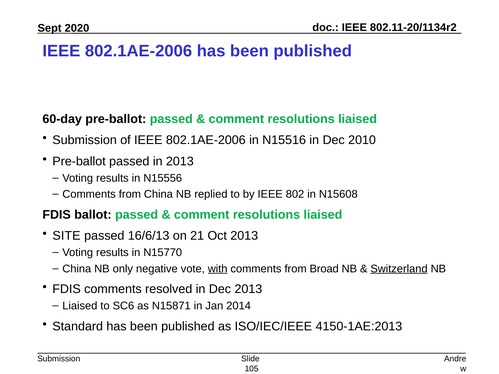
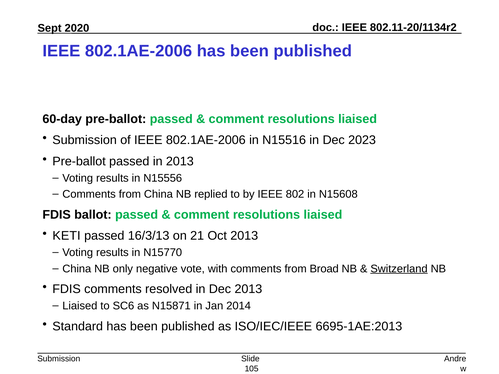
2010: 2010 -> 2023
SITE: SITE -> KETI
16/6/13: 16/6/13 -> 16/3/13
with underline: present -> none
4150-1AE:2013: 4150-1AE:2013 -> 6695-1AE:2013
